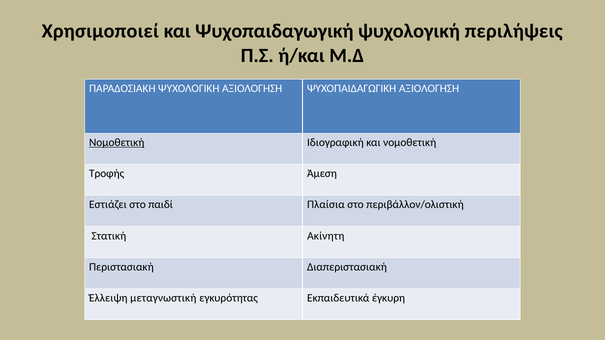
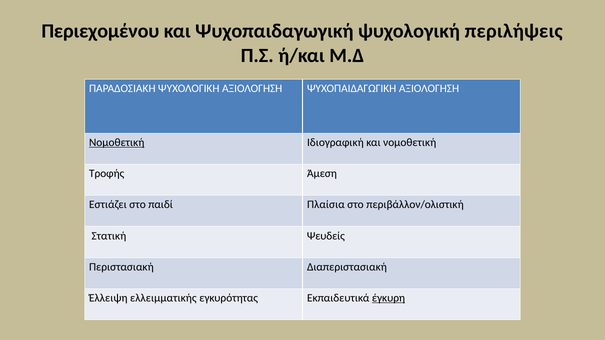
Χρησιμοποιεί: Χρησιμοποιεί -> Περιεχομένου
Ακίνητη: Ακίνητη -> Ψευδείς
μεταγνωστική: μεταγνωστική -> ελλειμματικής
έγκυρη underline: none -> present
